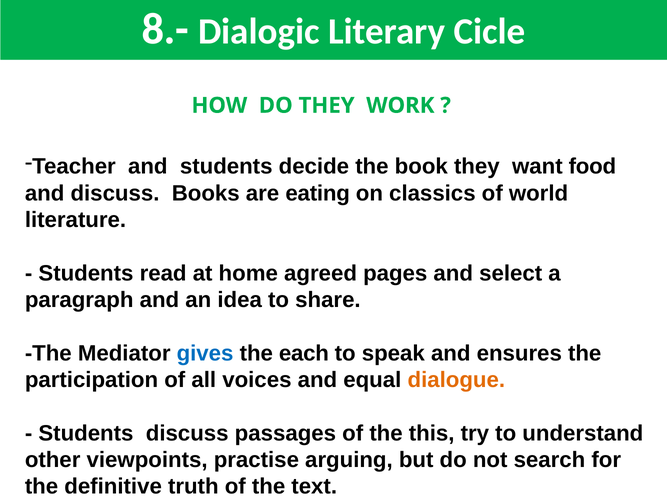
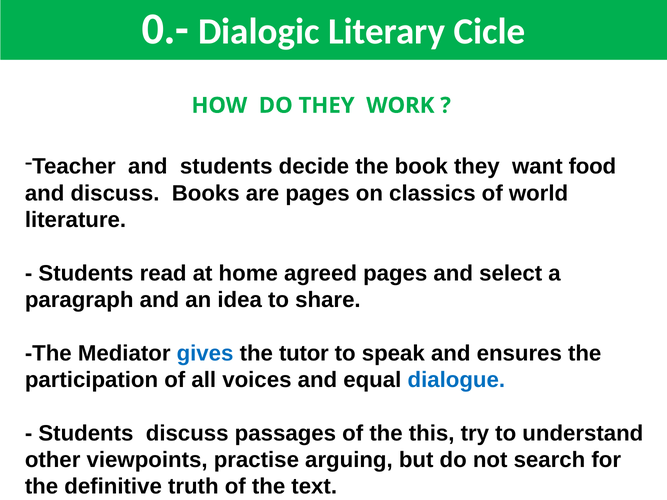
8.-: 8.- -> 0.-
are eating: eating -> pages
each: each -> tutor
dialogue colour: orange -> blue
